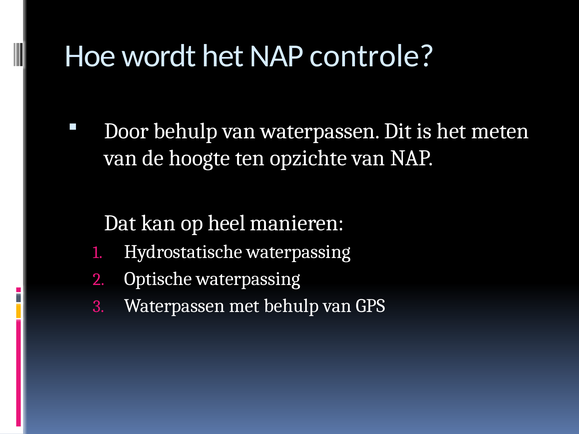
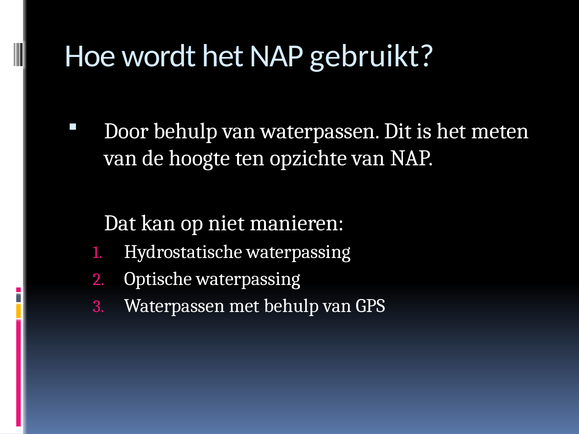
controle: controle -> gebruikt
heel: heel -> niet
